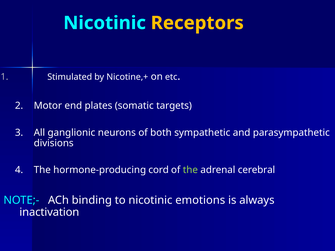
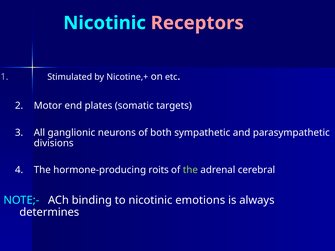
Receptors colour: yellow -> pink
cord: cord -> roits
inactivation: inactivation -> determines
